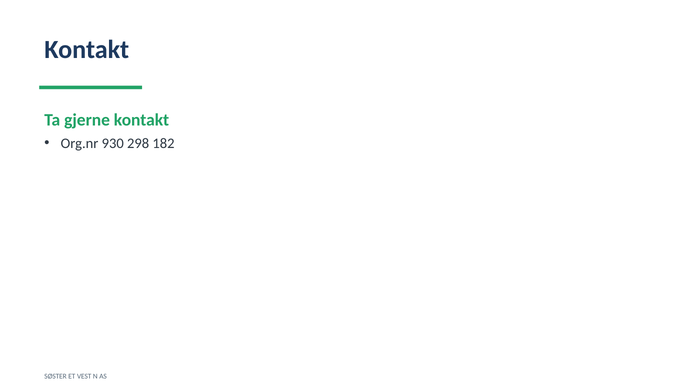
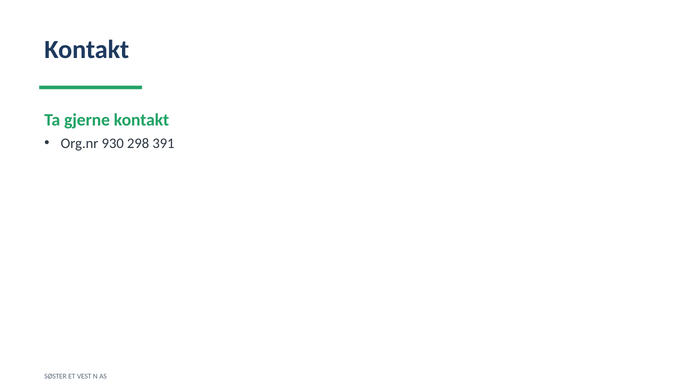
182: 182 -> 391
